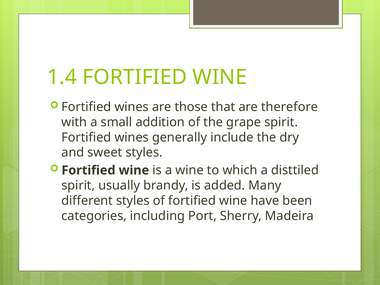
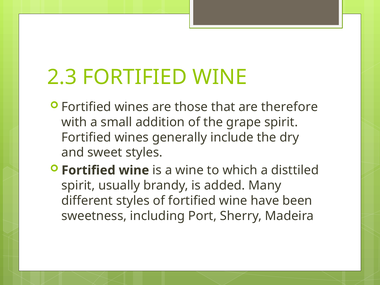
1.4: 1.4 -> 2.3
categories: categories -> sweetness
